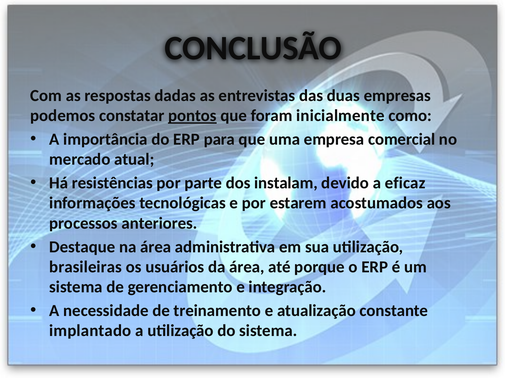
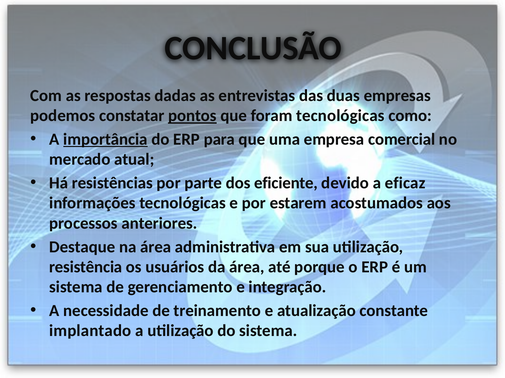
foram inicialmente: inicialmente -> tecnológicas
importância underline: none -> present
instalam: instalam -> eficiente
brasileiras: brasileiras -> resistência
